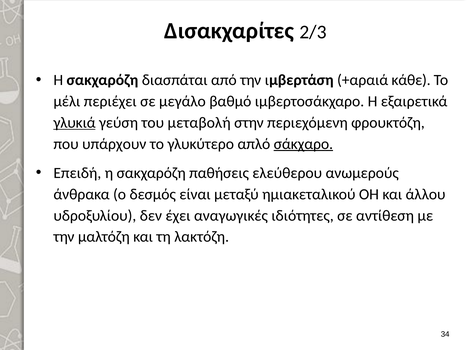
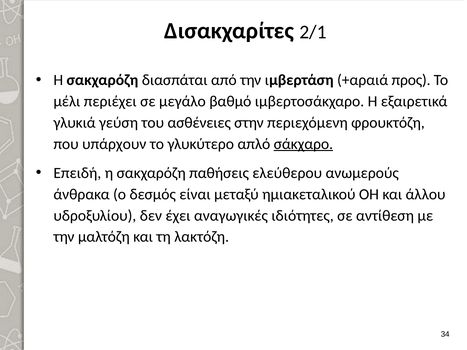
2/3: 2/3 -> 2/1
κάθε: κάθε -> προς
γλυκιά underline: present -> none
μεταβολή: μεταβολή -> ασθένειες
